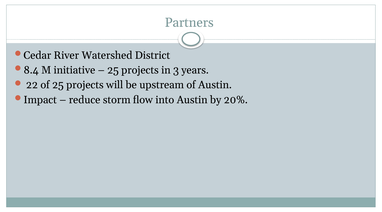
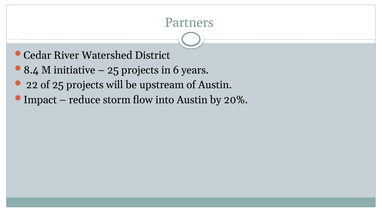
3: 3 -> 6
